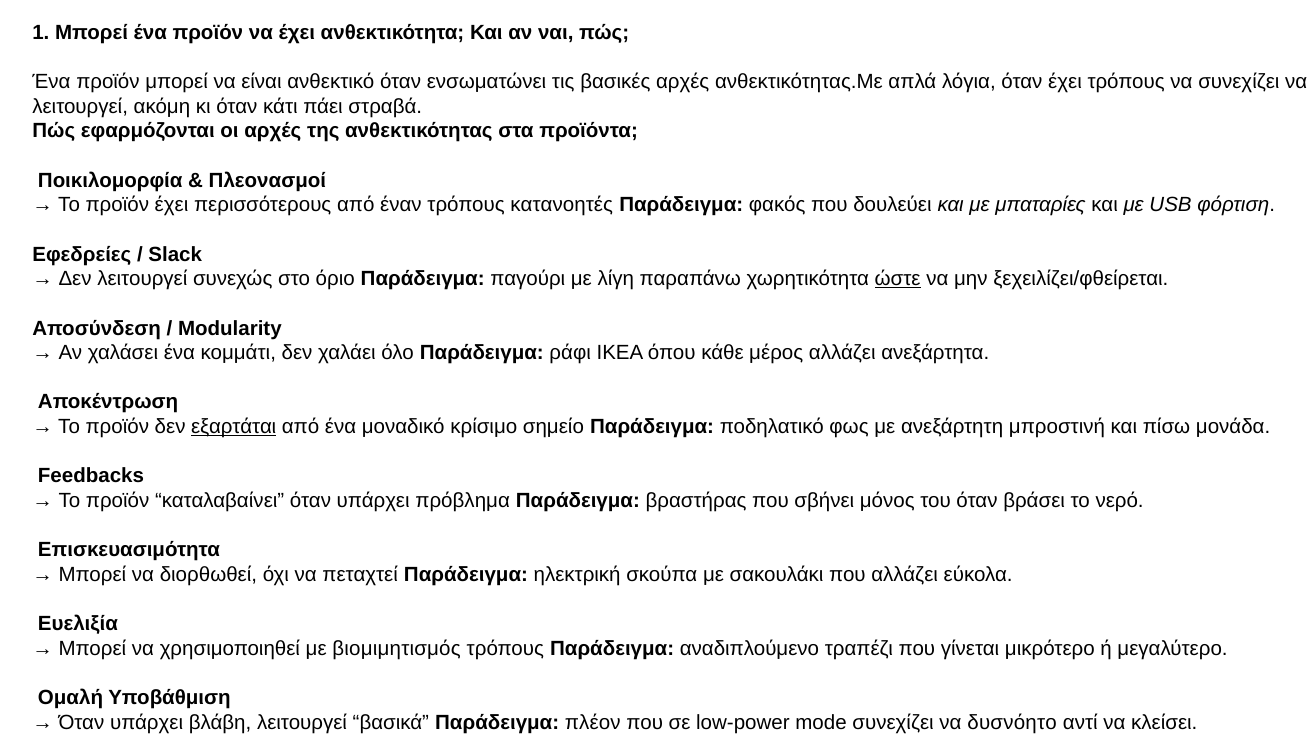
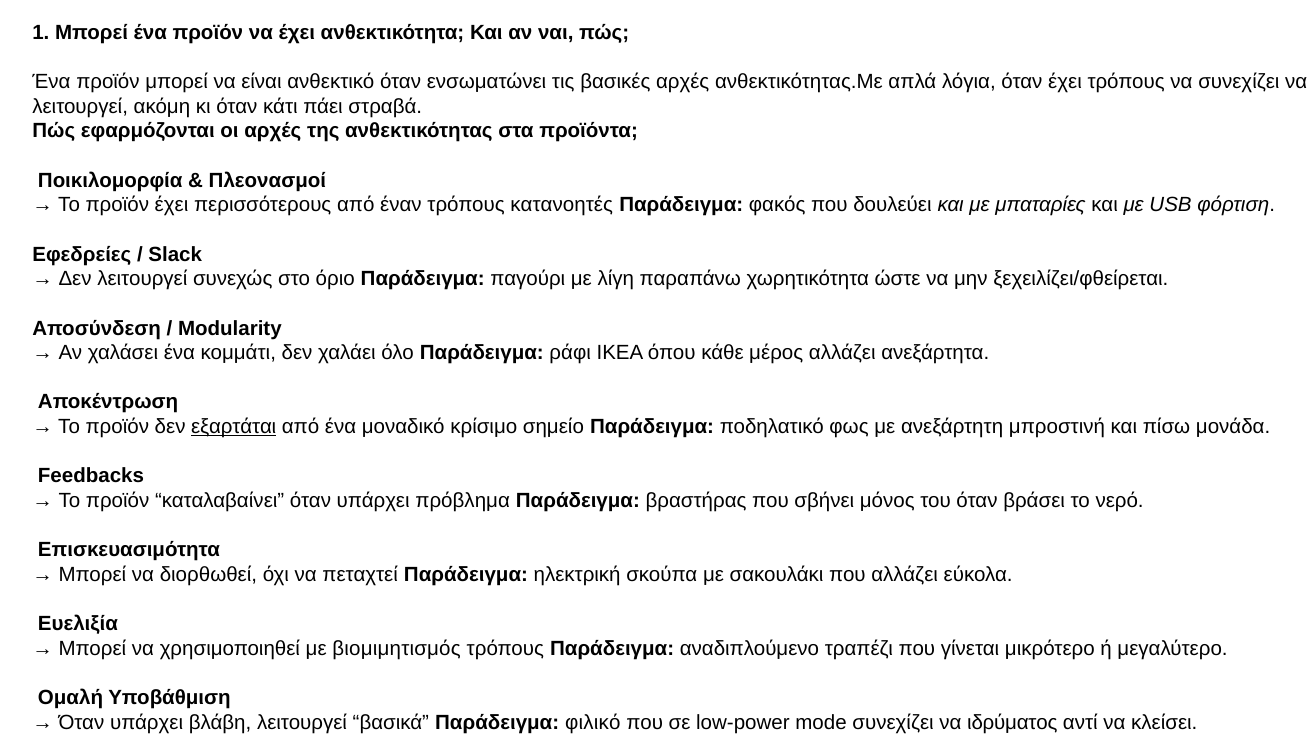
ώστε underline: present -> none
πλέον: πλέον -> φιλικό
δυσνόητο: δυσνόητο -> ιδρύματος
